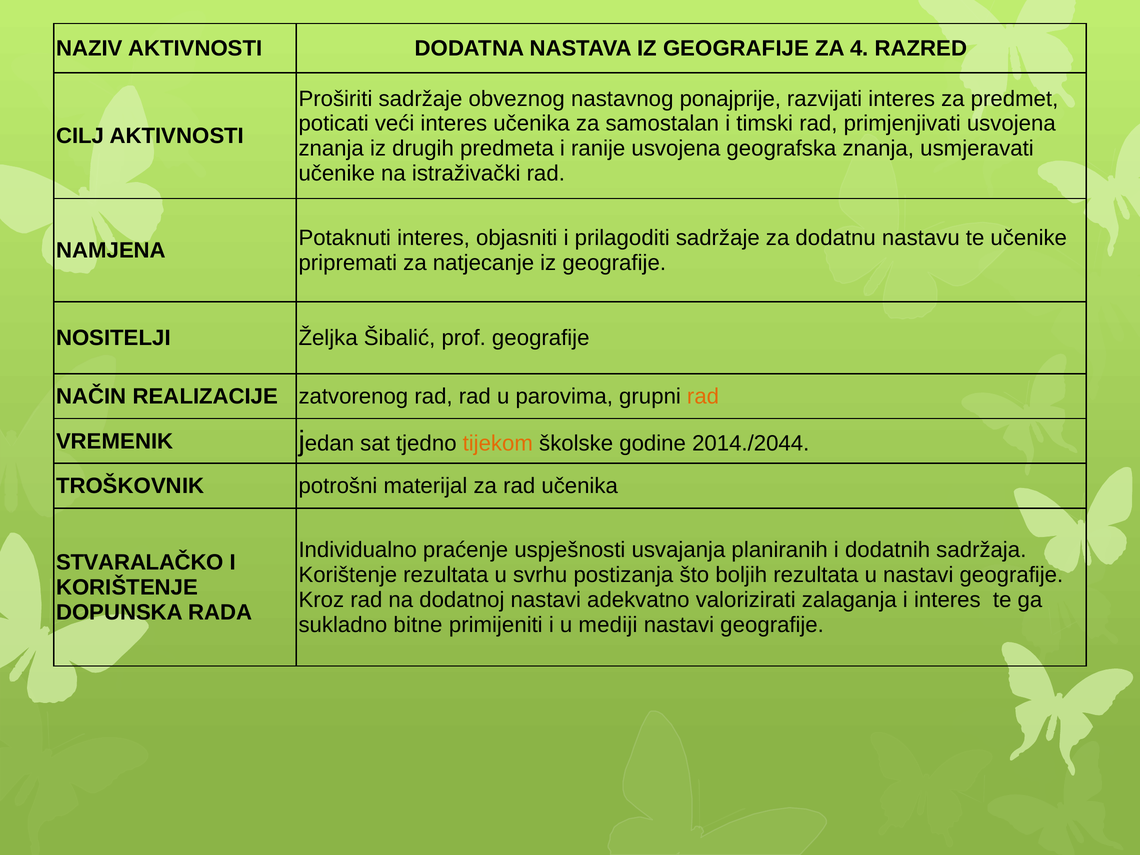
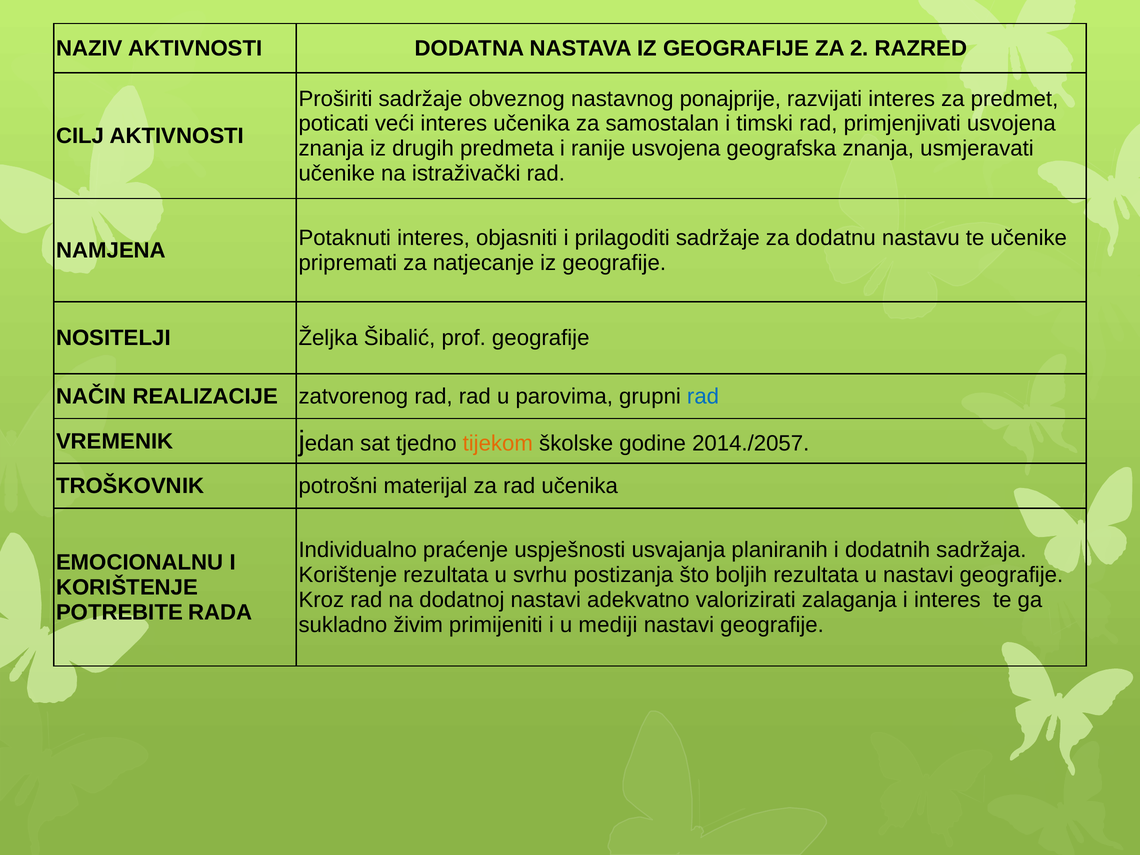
4: 4 -> 2
rad at (703, 396) colour: orange -> blue
2014./2044: 2014./2044 -> 2014./2057
STVARALAČKO: STVARALAČKO -> EMOCIONALNU
DOPUNSKA: DOPUNSKA -> POTREBITE
bitne: bitne -> živim
